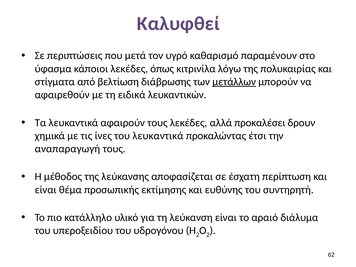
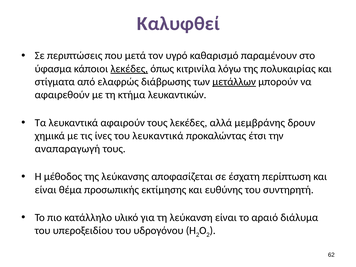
λεκέδες at (129, 69) underline: none -> present
βελτίωση: βελτίωση -> ελαφρώς
ειδικά: ειδικά -> κτήμα
προκαλέσει: προκαλέσει -> μεμβράνης
